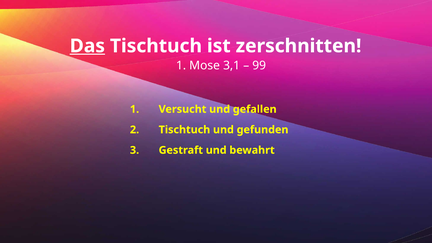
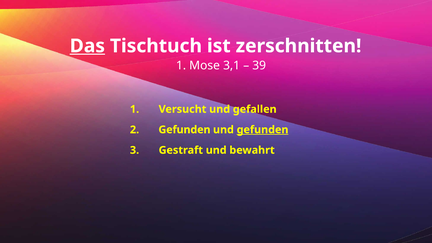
99: 99 -> 39
Tischtuch at (184, 130): Tischtuch -> Gefunden
gefunden at (263, 130) underline: none -> present
